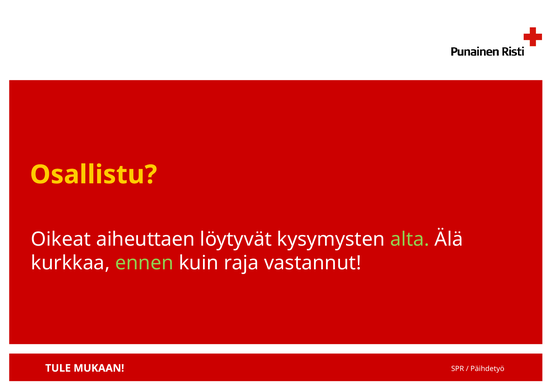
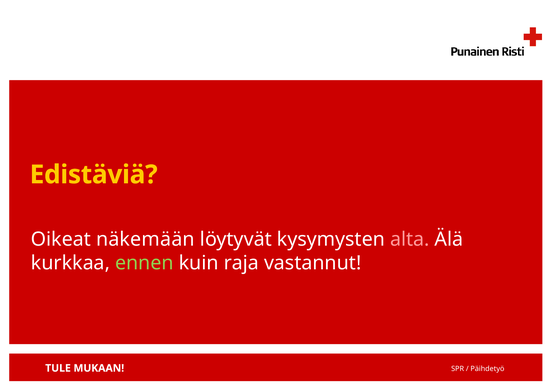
Osallistu: Osallistu -> Edistäviä
aiheuttaen: aiheuttaen -> näkemään
alta colour: light green -> pink
